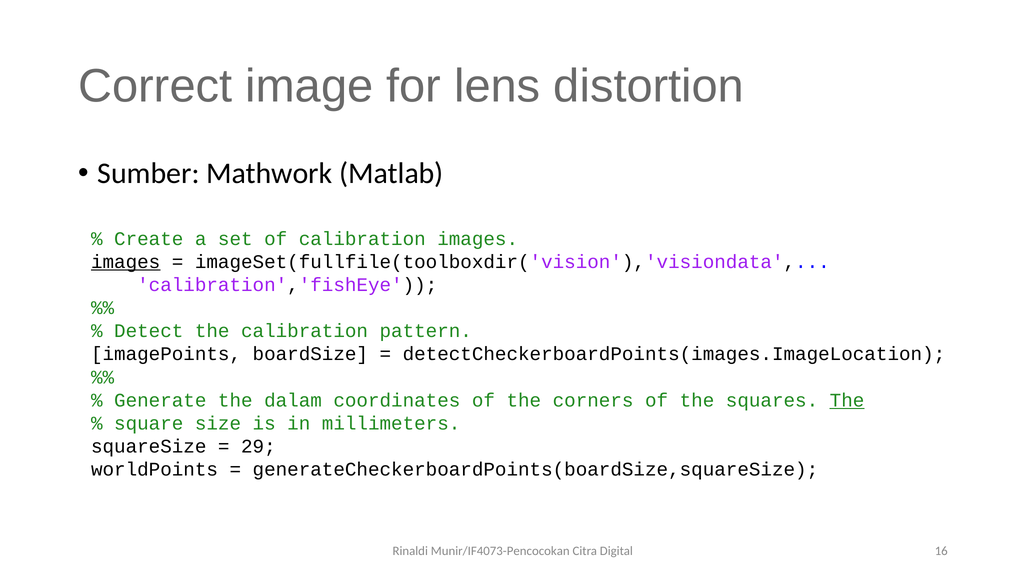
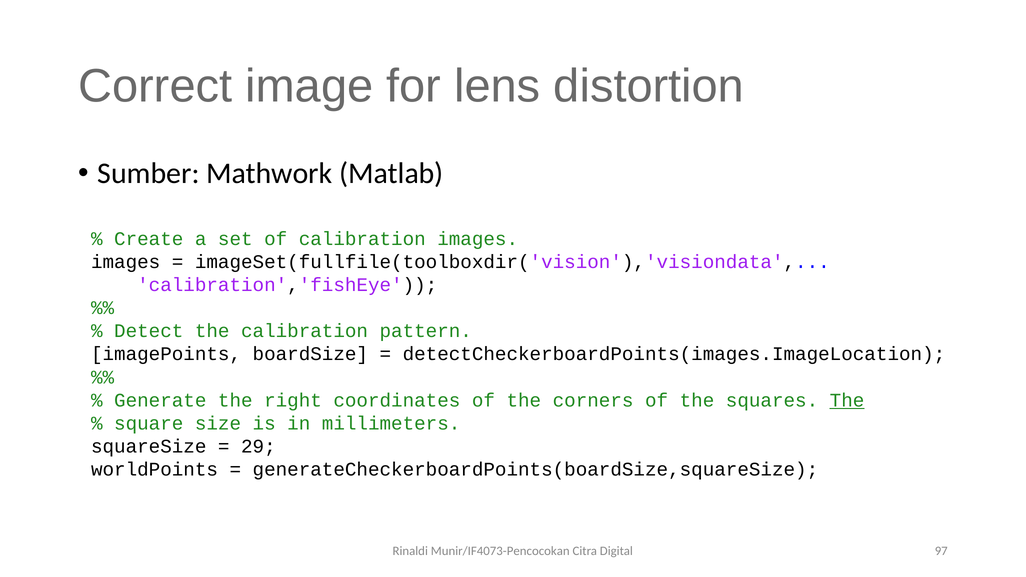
images at (126, 262) underline: present -> none
dalam: dalam -> right
16: 16 -> 97
